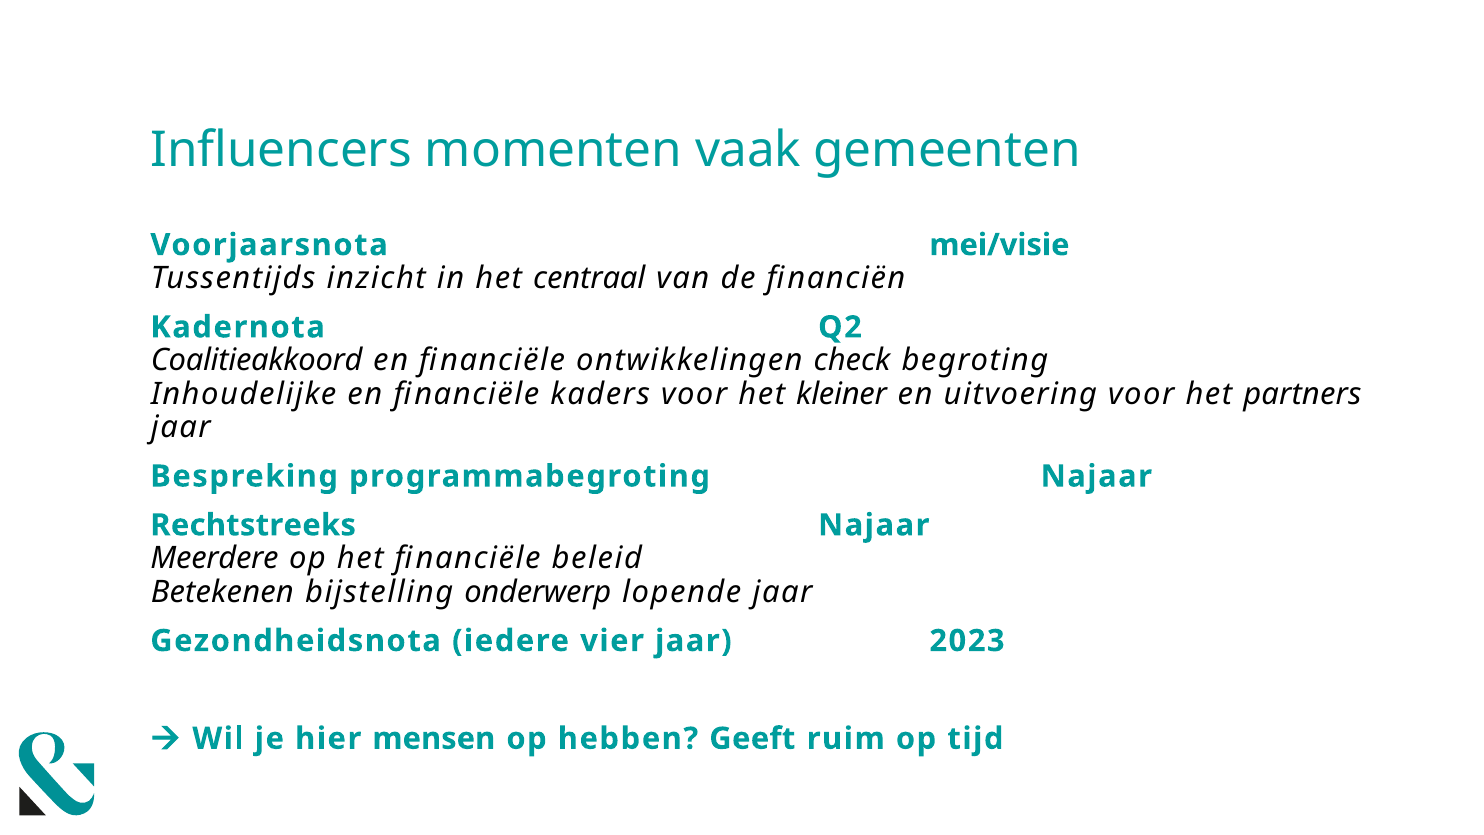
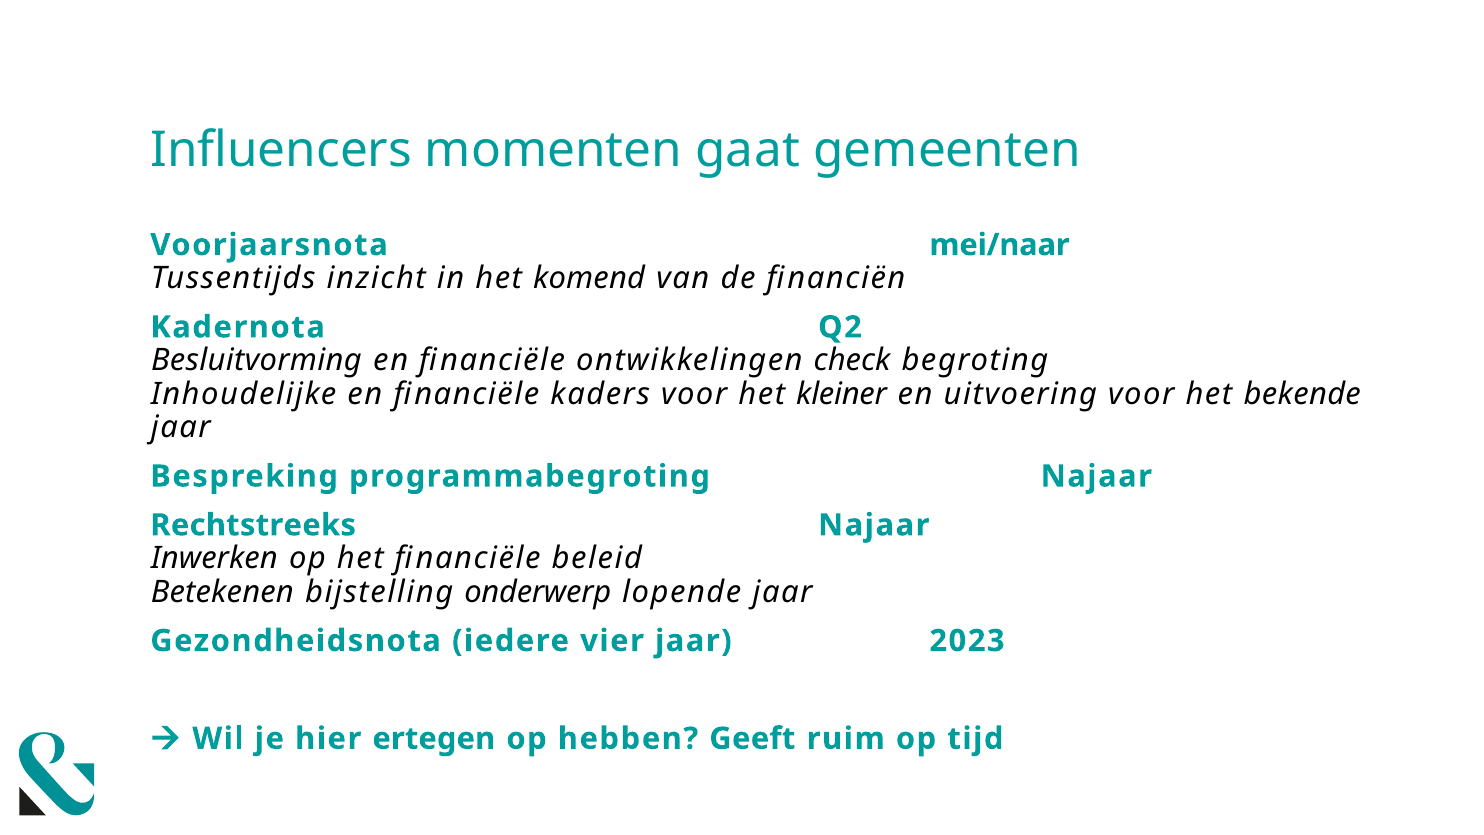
vaak: vaak -> gaat
mei/visie: mei/visie -> mei/naar
centraal: centraal -> komend
Coalitieakkoord: Coalitieakkoord -> Besluitvorming
partners: partners -> bekende
Meerdere: Meerdere -> Inwerken
mensen: mensen -> ertegen
